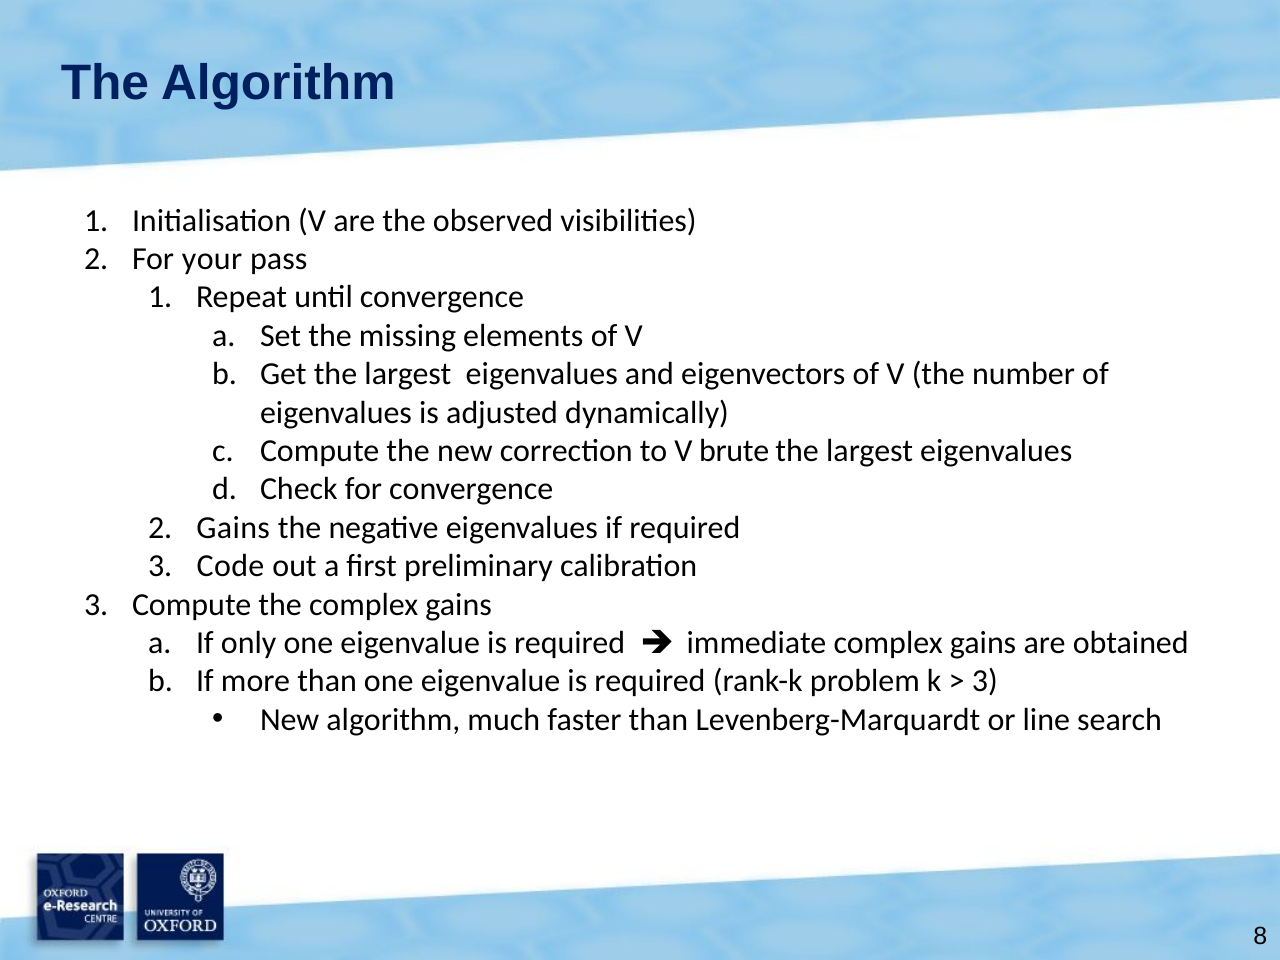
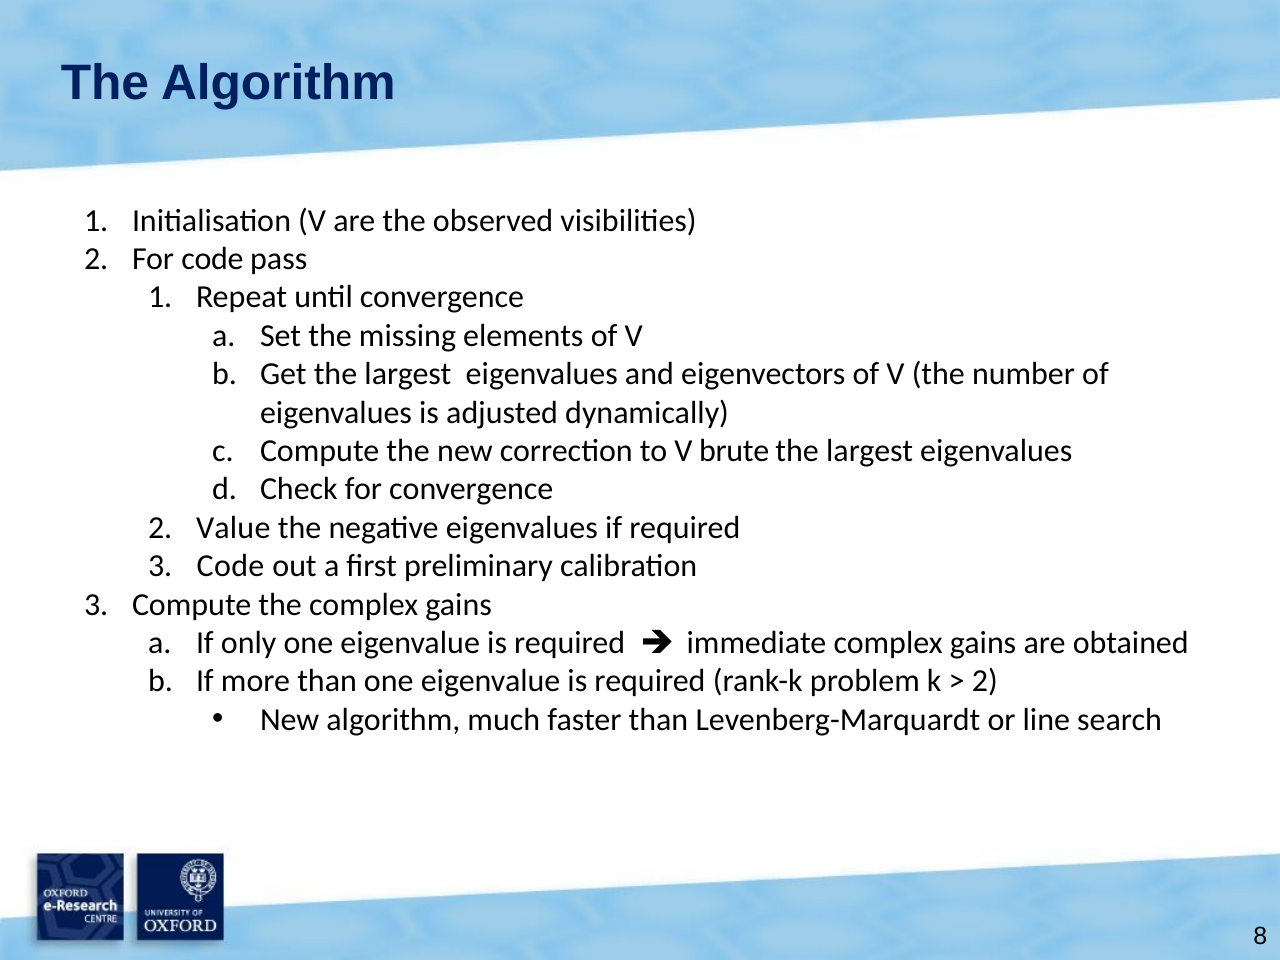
For your: your -> code
Gains at (233, 528): Gains -> Value
3 at (985, 681): 3 -> 2
